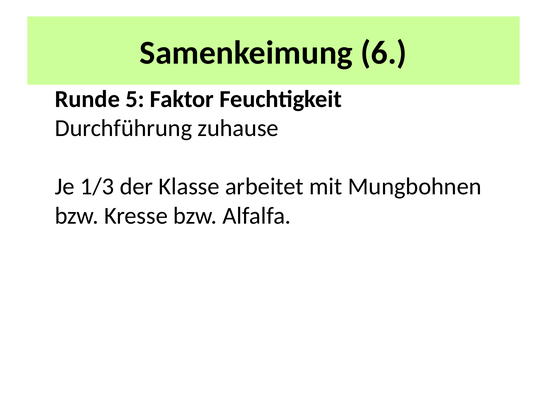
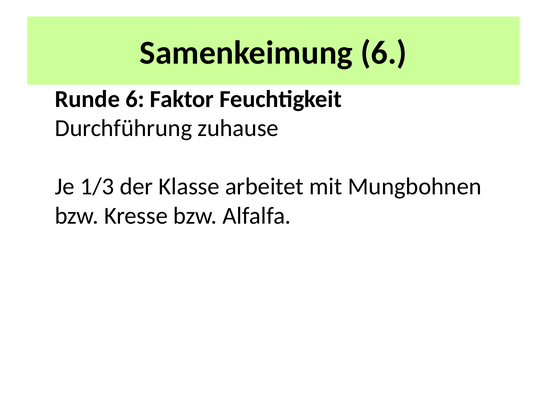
Runde 5: 5 -> 6
